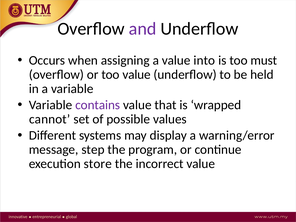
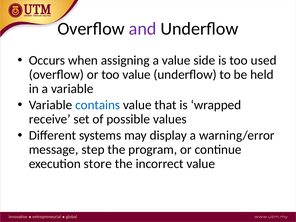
into: into -> side
must: must -> used
contains colour: purple -> blue
cannot: cannot -> receive
